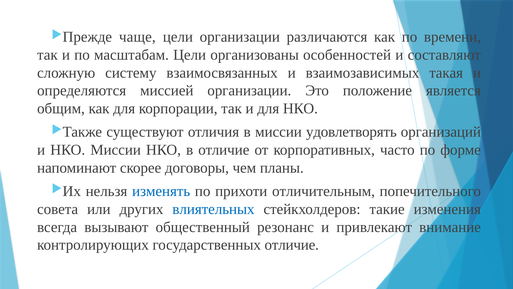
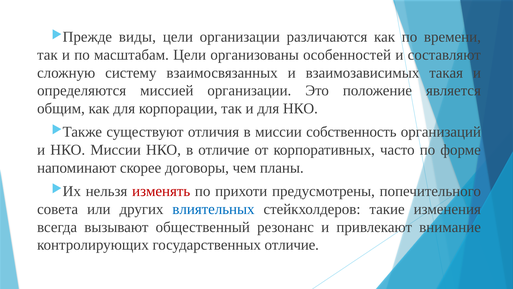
чаще: чаще -> виды
удовлетворять: удовлетворять -> собственность
изменять colour: blue -> red
отличительным: отличительным -> предусмотрены
